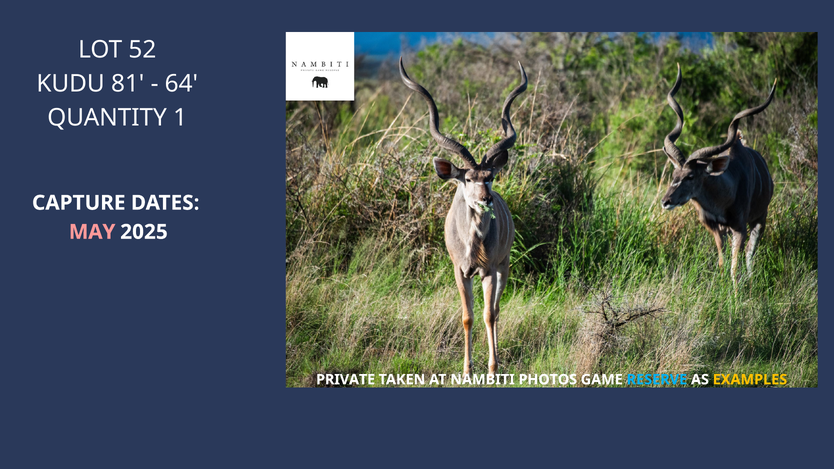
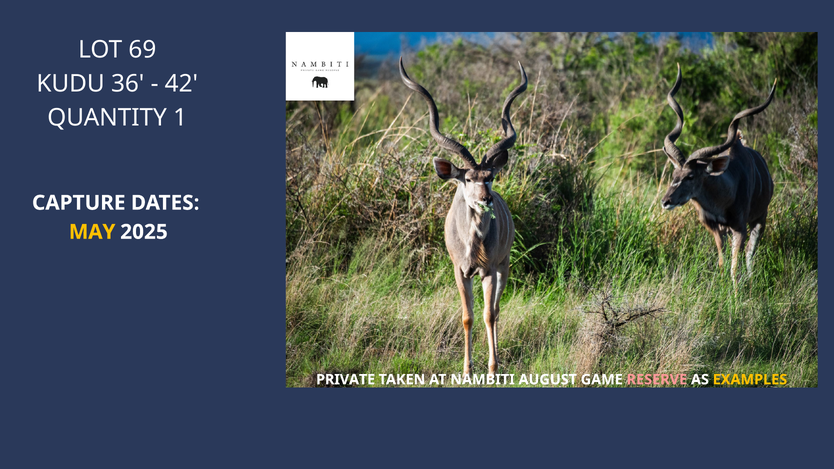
52: 52 -> 69
81: 81 -> 36
64: 64 -> 42
MAY colour: pink -> yellow
PHOTOS: PHOTOS -> AUGUST
RESERVE colour: light blue -> pink
